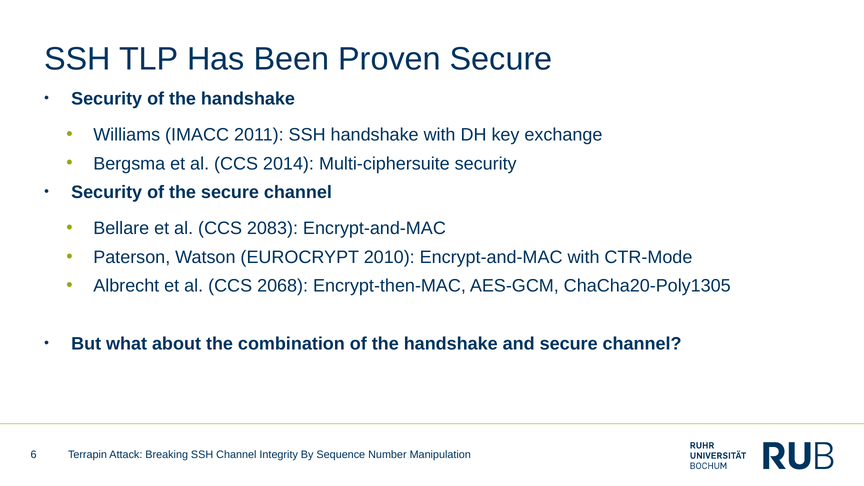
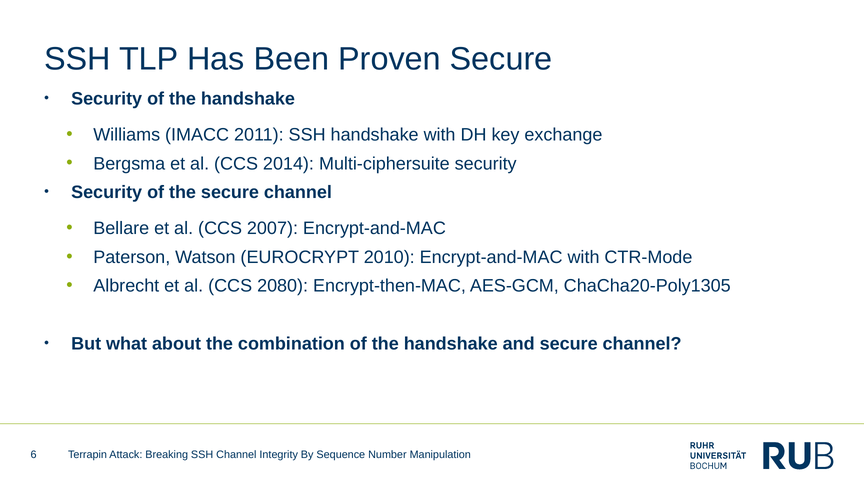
2083: 2083 -> 2007
2068: 2068 -> 2080
